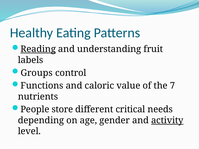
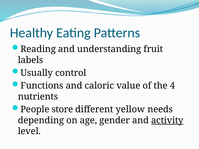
Reading underline: present -> none
Groups: Groups -> Usually
7: 7 -> 4
critical: critical -> yellow
